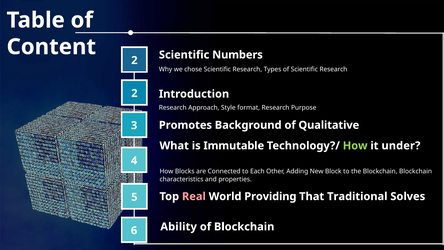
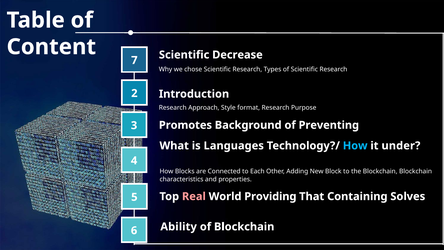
Content 2: 2 -> 7
Numbers: Numbers -> Decrease
Qualitative: Qualitative -> Preventing
Immutable: Immutable -> Languages
How at (355, 146) colour: light green -> light blue
Traditional: Traditional -> Containing
